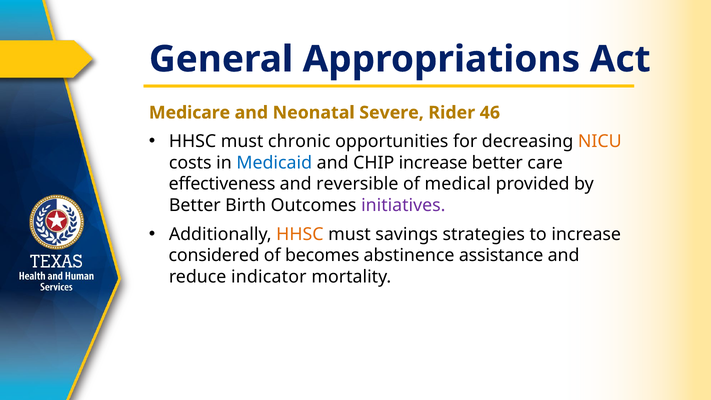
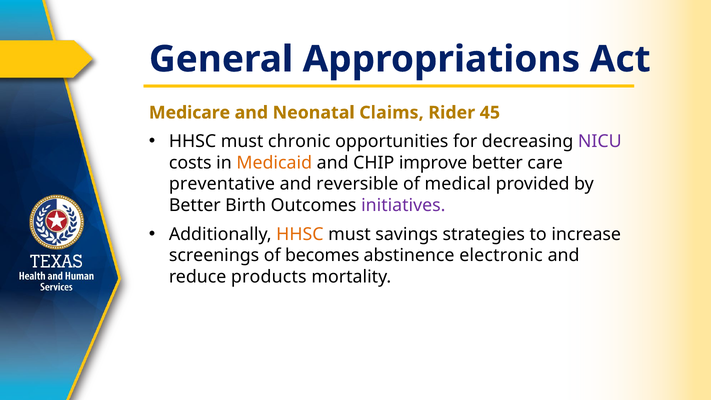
Severe: Severe -> Claims
46: 46 -> 45
NICU colour: orange -> purple
Medicaid colour: blue -> orange
CHIP increase: increase -> improve
effectiveness: effectiveness -> preventative
considered: considered -> screenings
assistance: assistance -> electronic
indicator: indicator -> products
